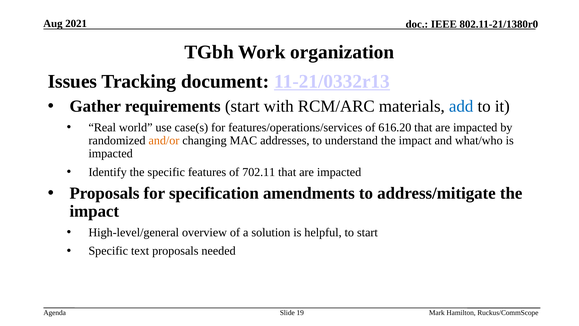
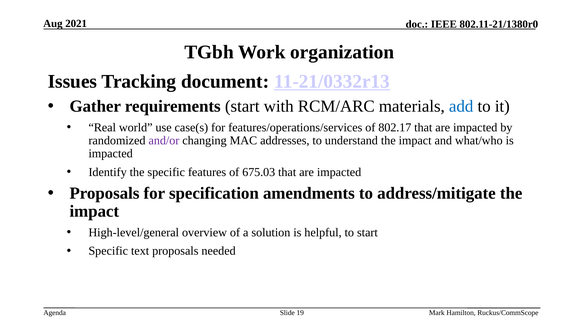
616.20: 616.20 -> 802.17
and/or colour: orange -> purple
702.11: 702.11 -> 675.03
